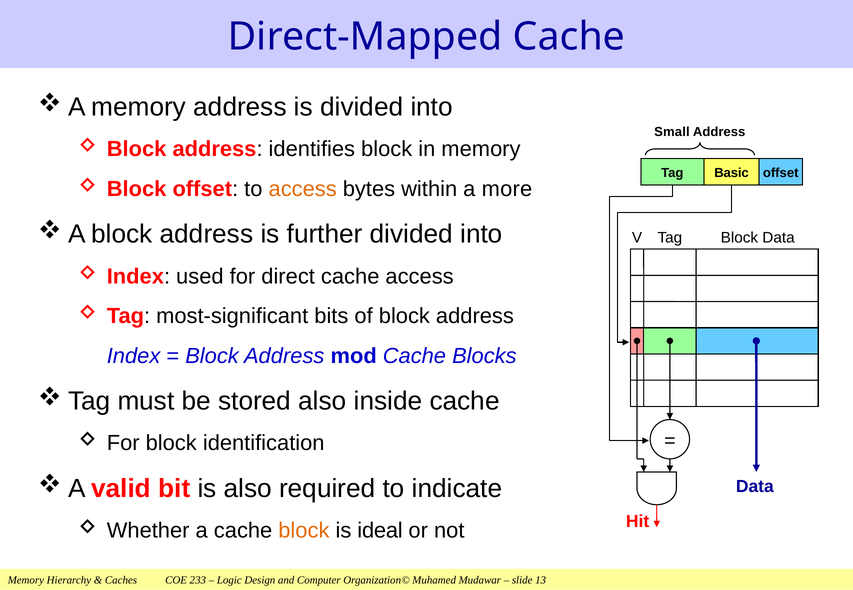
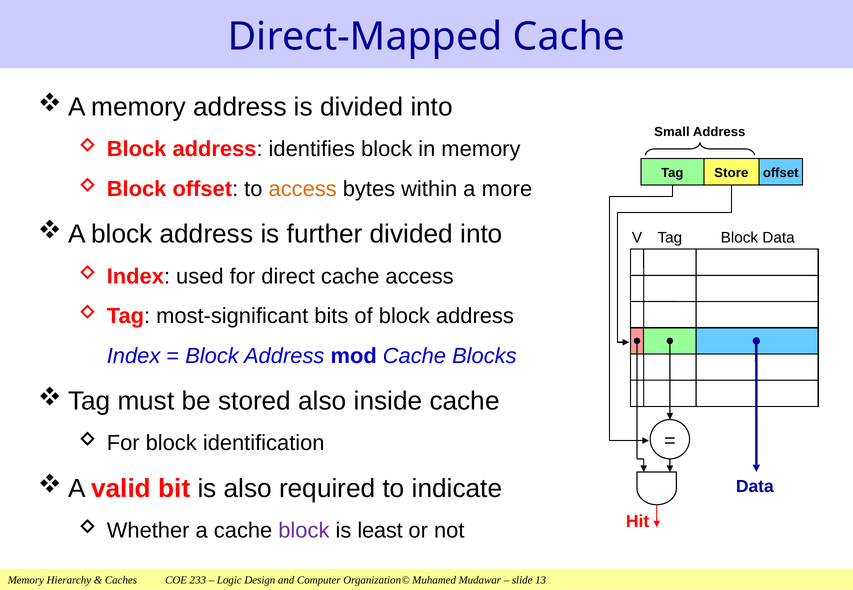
Basic: Basic -> Store
block at (304, 531) colour: orange -> purple
ideal: ideal -> least
